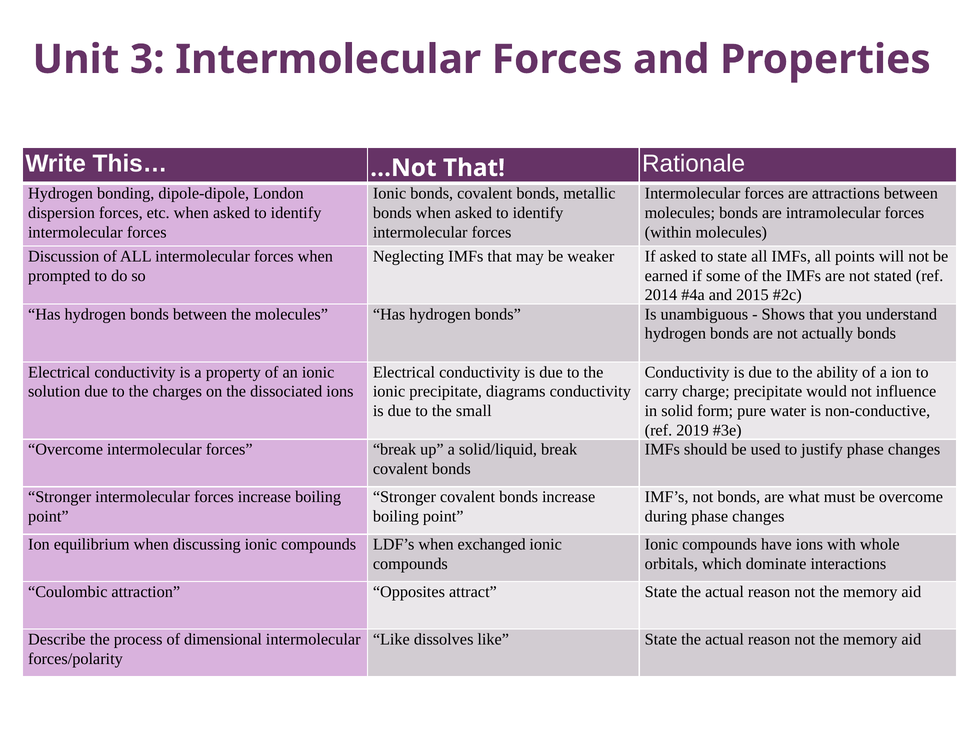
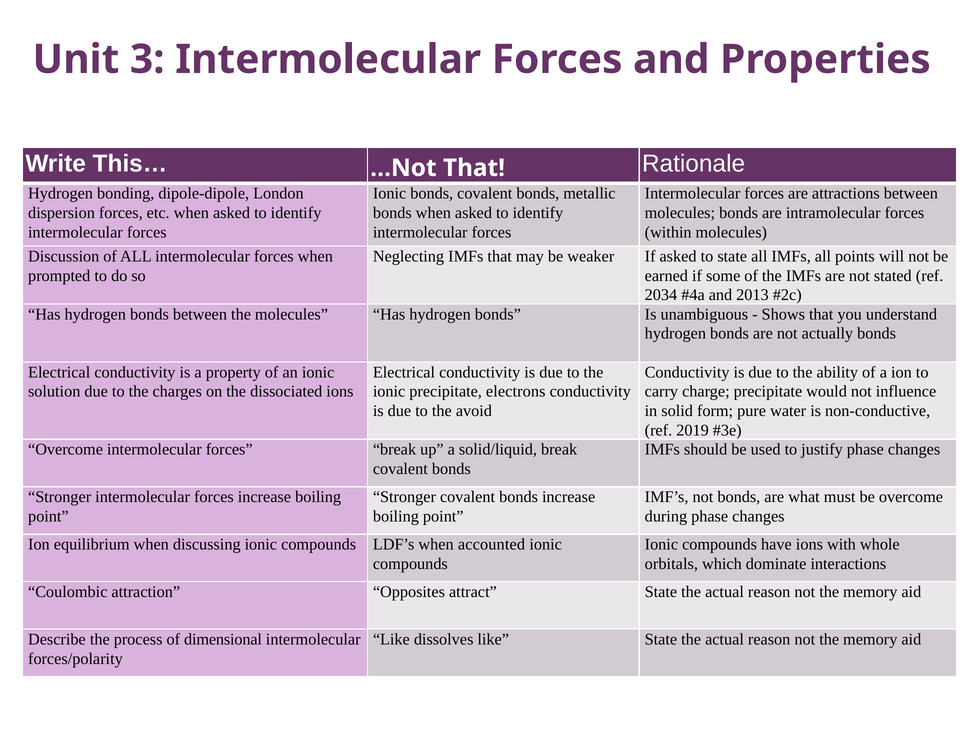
2014: 2014 -> 2034
2015: 2015 -> 2013
diagrams: diagrams -> electrons
small: small -> avoid
exchanged: exchanged -> accounted
